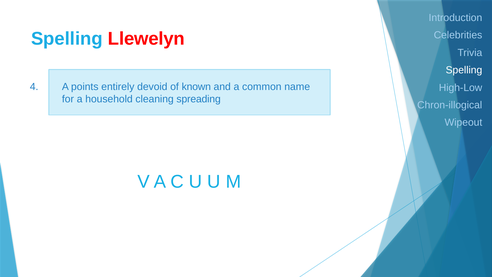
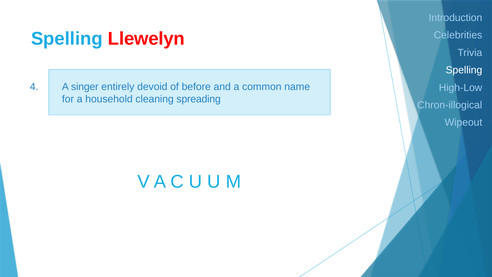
points: points -> singer
known: known -> before
